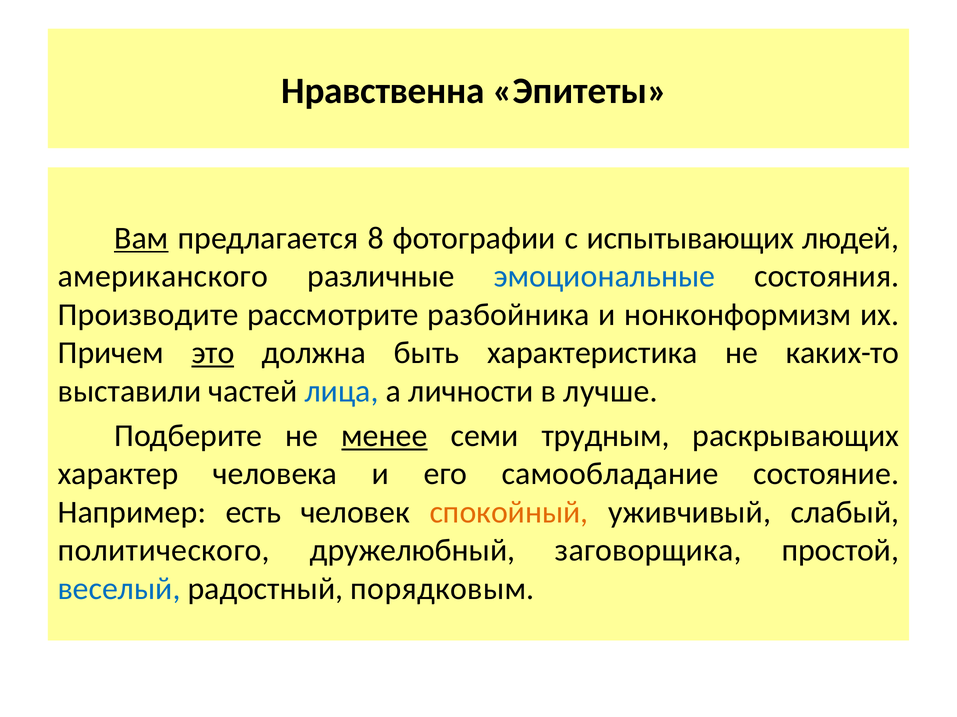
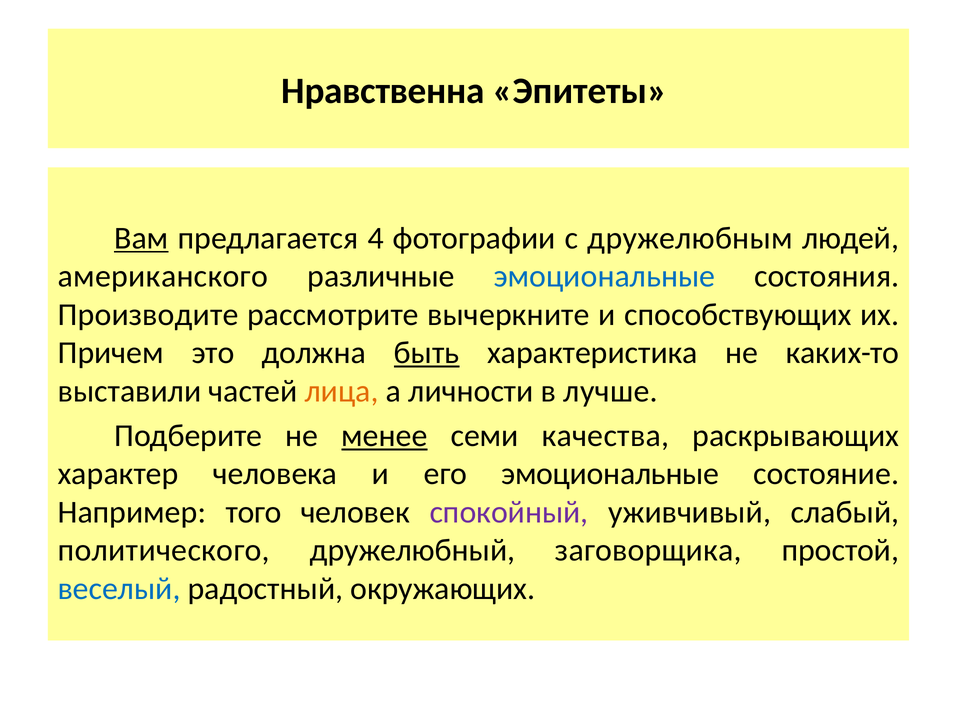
8: 8 -> 4
испытывающих: испытывающих -> дружелюбным
разбойника: разбойника -> вычеркните
нонконформизм: нонконформизм -> способствующих
это underline: present -> none
быть underline: none -> present
лица colour: blue -> orange
трудным: трудным -> качества
его самообладание: самообладание -> эмоциональные
есть: есть -> того
спокойный colour: orange -> purple
порядковым: порядковым -> окружающих
